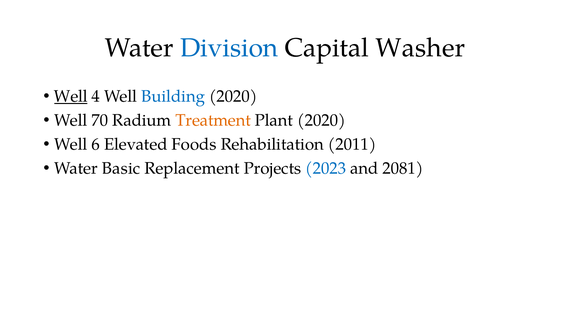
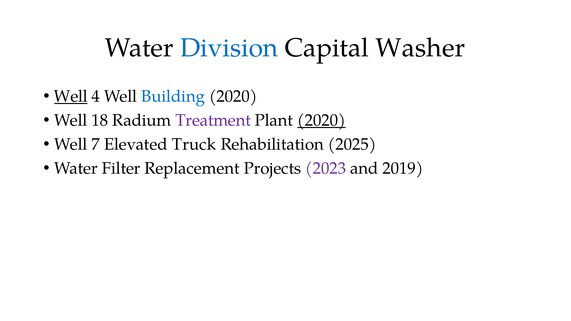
70: 70 -> 18
Treatment colour: orange -> purple
2020 at (321, 120) underline: none -> present
6: 6 -> 7
Foods: Foods -> Truck
2011: 2011 -> 2025
Basic: Basic -> Filter
2023 colour: blue -> purple
2081: 2081 -> 2019
